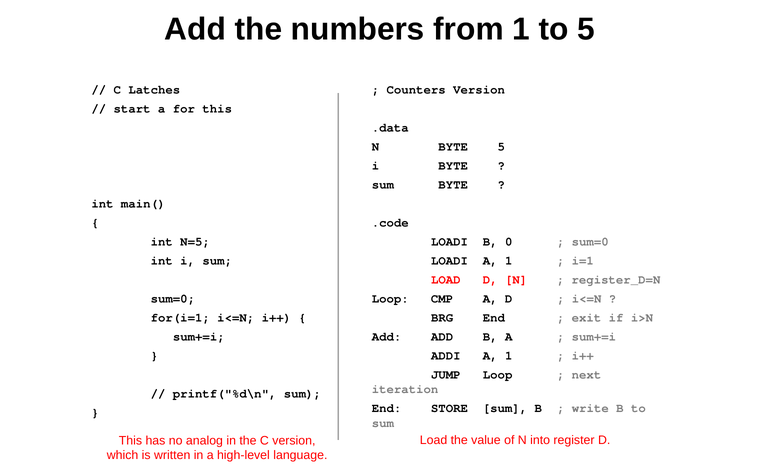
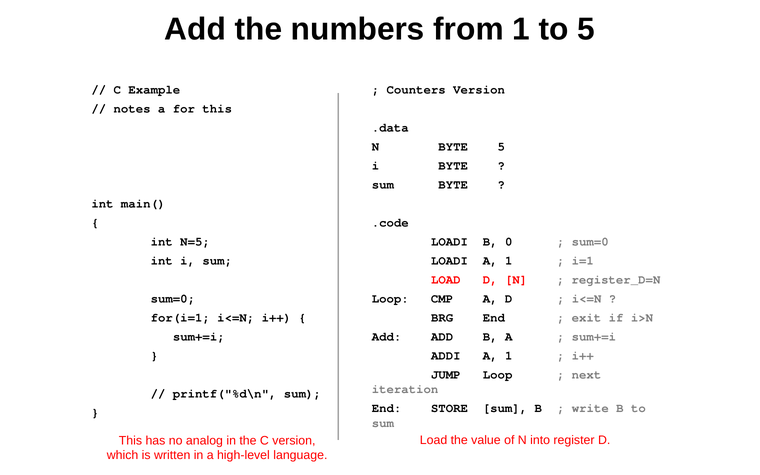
Latches: Latches -> Example
start: start -> notes
